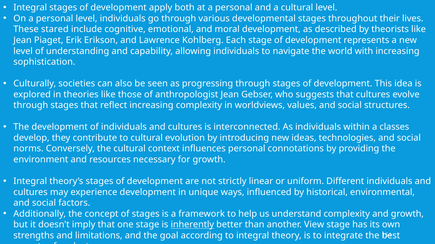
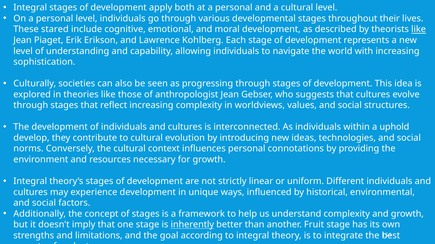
like at (419, 29) underline: none -> present
classes: classes -> uphold
View: View -> Fruit
